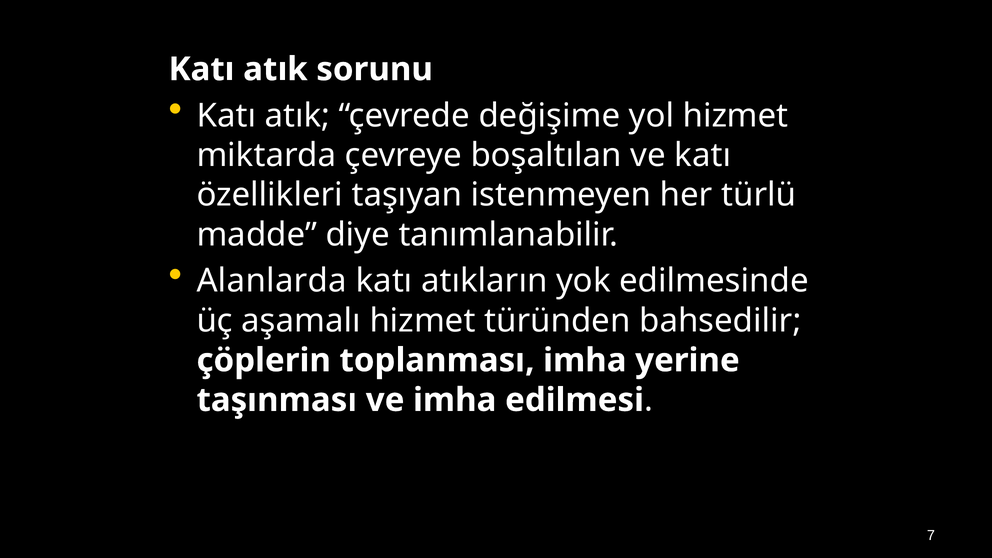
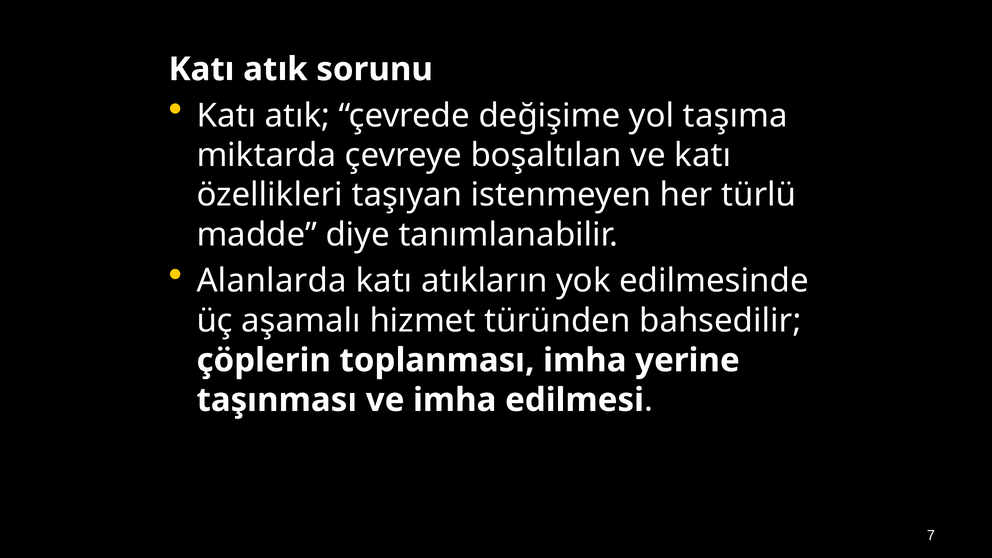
yol hizmet: hizmet -> taşıma
